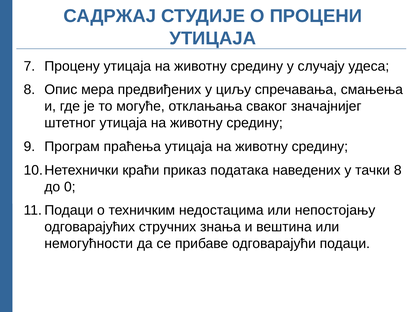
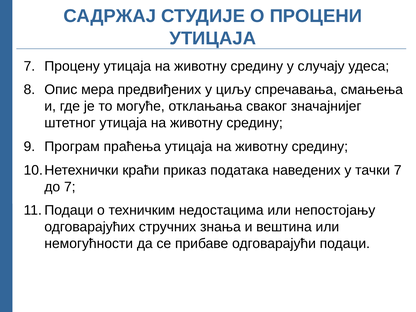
тачки 8: 8 -> 7
до 0: 0 -> 7
